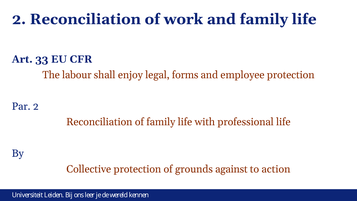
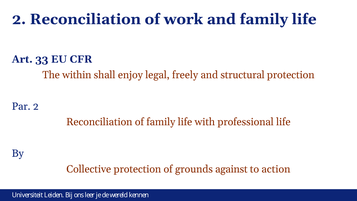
labour: labour -> within
forms: forms -> freely
employee: employee -> structural
